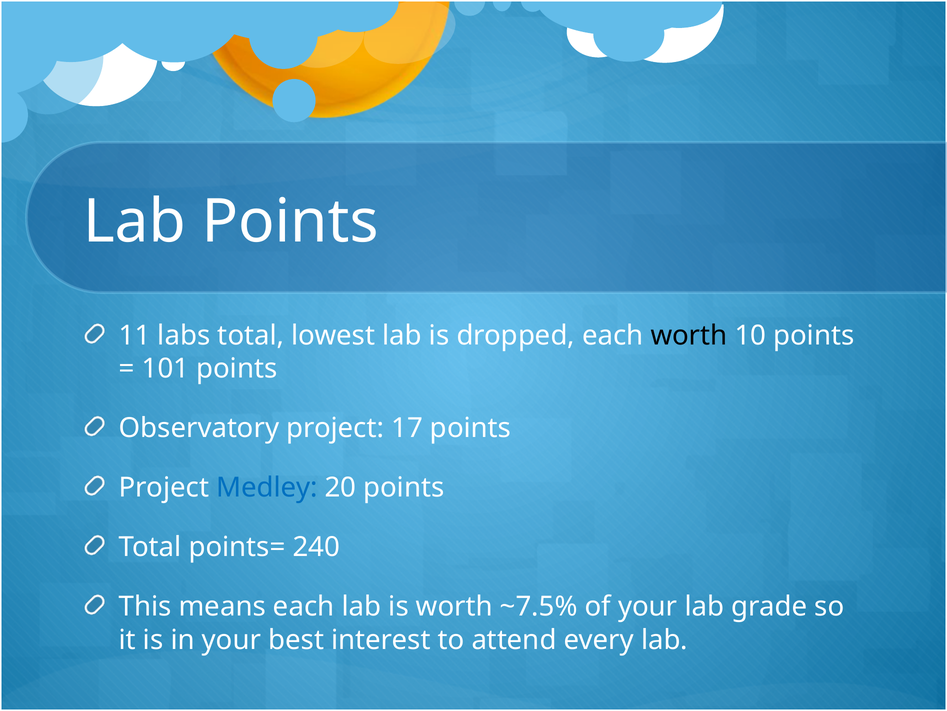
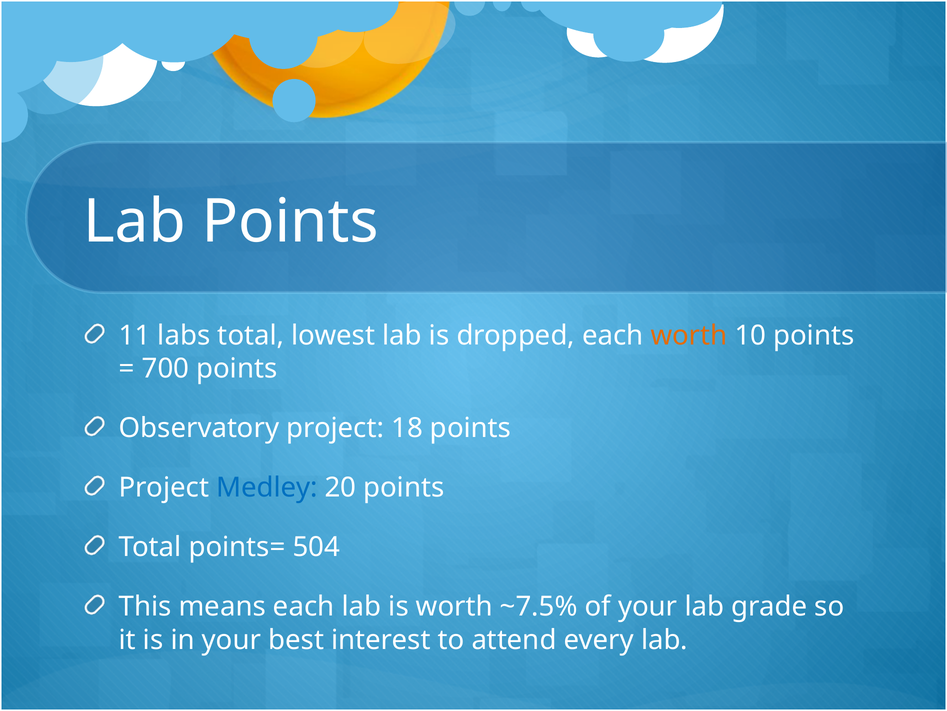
worth at (689, 335) colour: black -> orange
101: 101 -> 700
17: 17 -> 18
240: 240 -> 504
